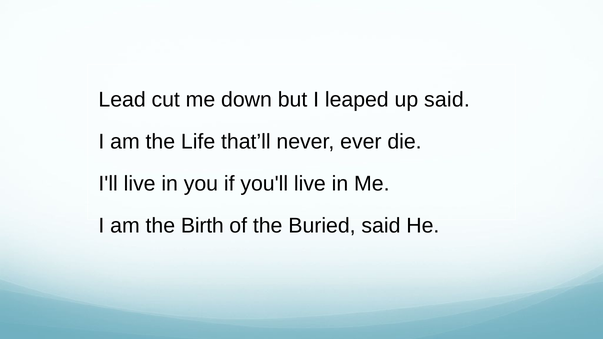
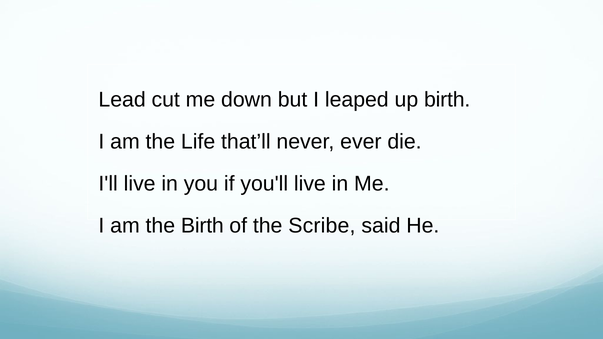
up said: said -> birth
Buried: Buried -> Scribe
